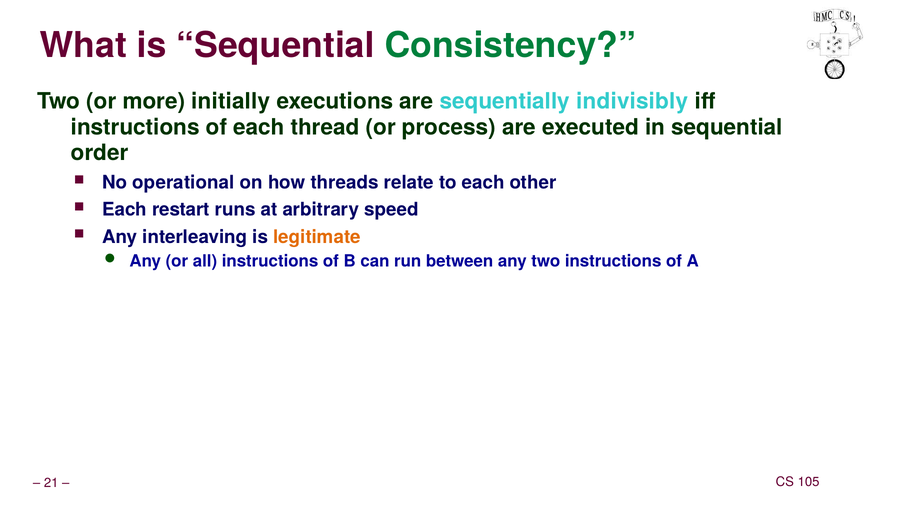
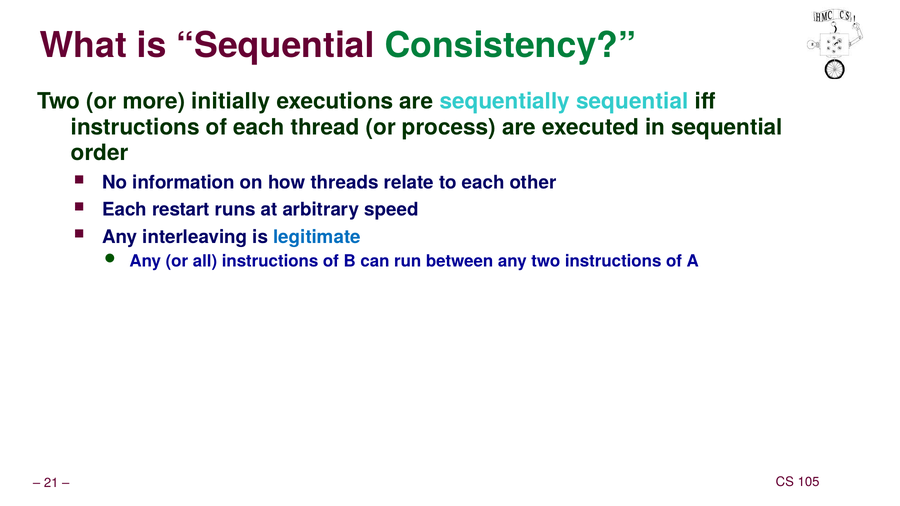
sequentially indivisibly: indivisibly -> sequential
operational: operational -> information
legitimate colour: orange -> blue
